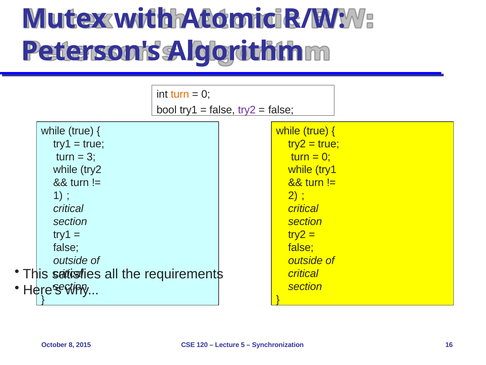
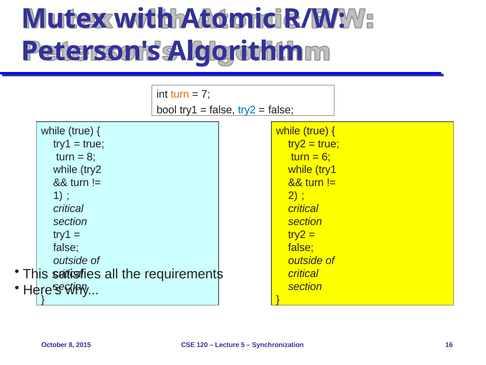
0 at (206, 94): 0 -> 7
try2 at (247, 110) colour: purple -> blue
3 at (91, 157): 3 -> 8
0 at (326, 157): 0 -> 6
